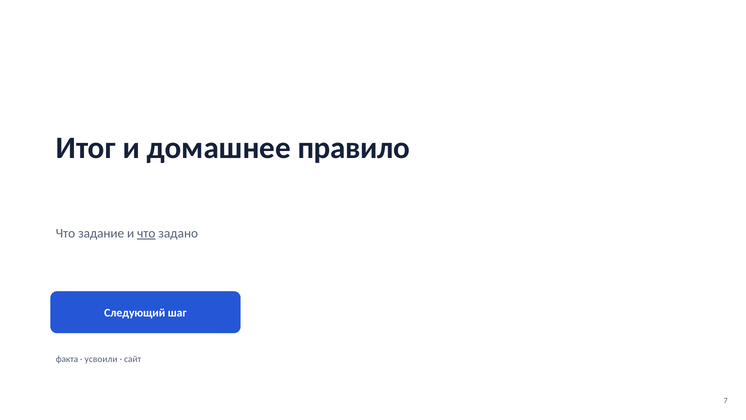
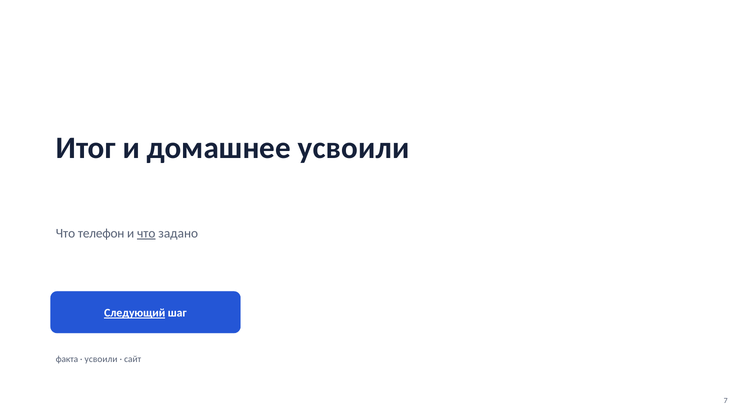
домашнее правило: правило -> усвоили
задание: задание -> телефон
Следующий underline: none -> present
